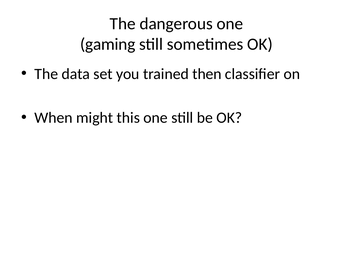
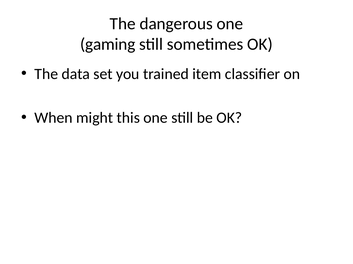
then: then -> item
